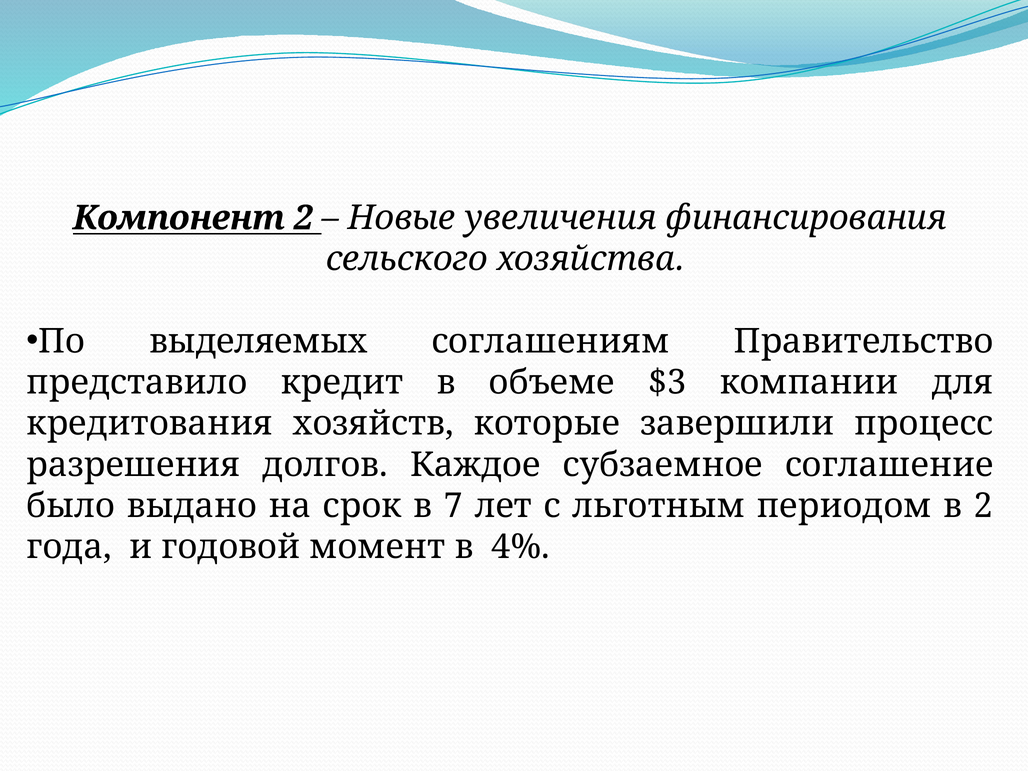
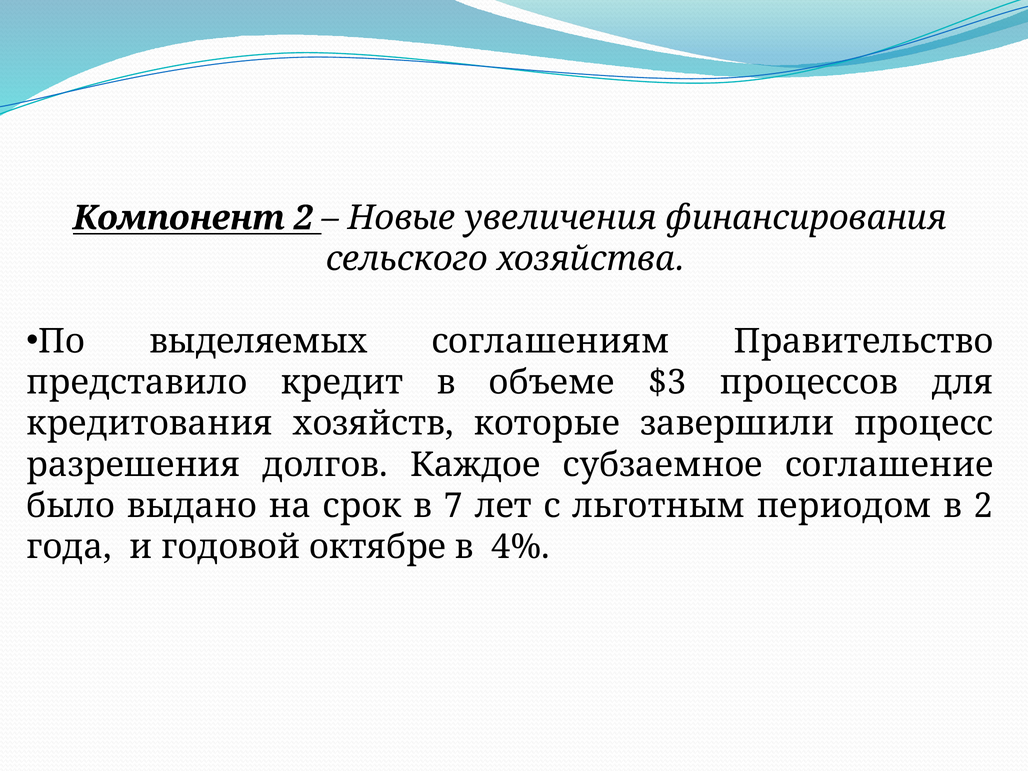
компании: компании -> процессов
момент: момент -> октябре
